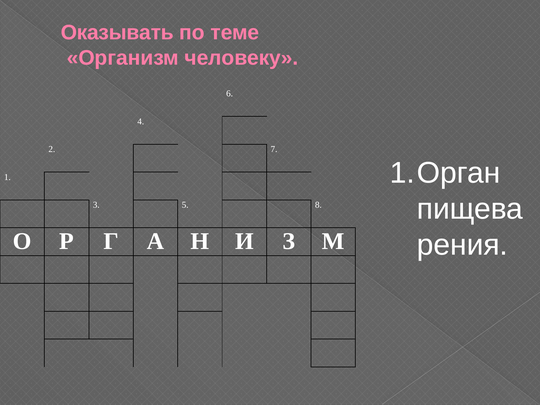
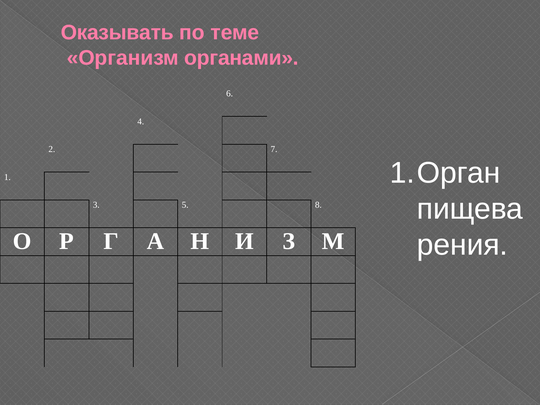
человеку: человеку -> органами
